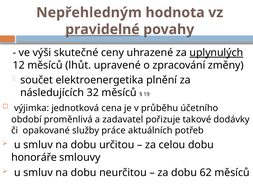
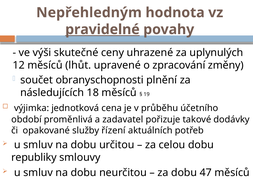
uplynulých underline: present -> none
elektroenergetika: elektroenergetika -> obranyschopnosti
32: 32 -> 18
práce: práce -> řízení
honoráře: honoráře -> republiky
62: 62 -> 47
